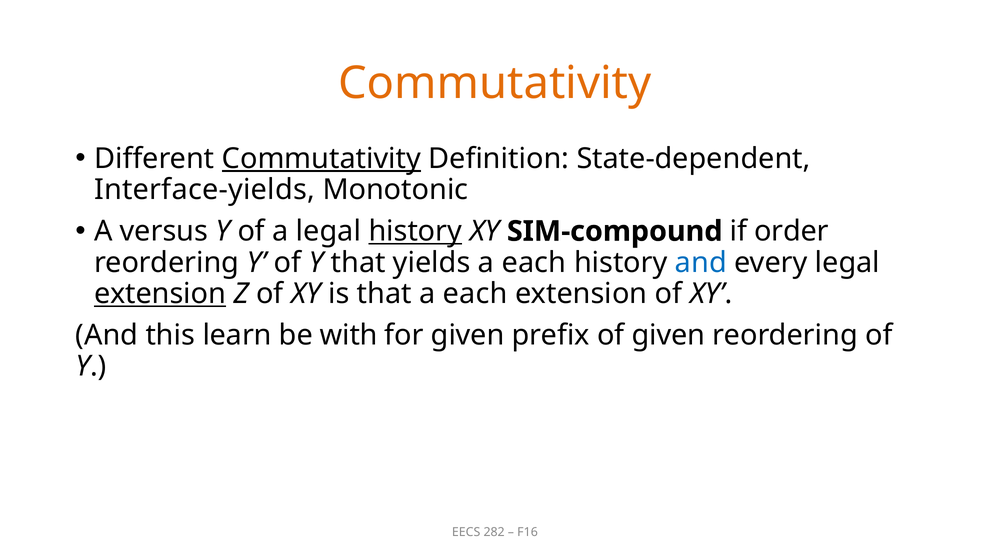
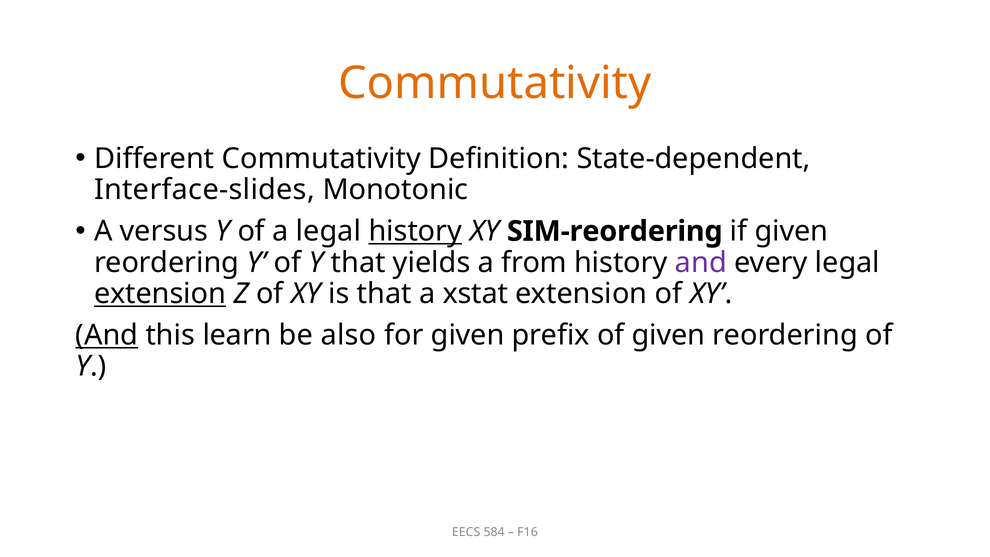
Commutativity at (321, 159) underline: present -> none
Interface-yields: Interface-yields -> Interface-slides
SIM-compound: SIM-compound -> SIM-reordering
if order: order -> given
yields a each: each -> from
and at (701, 262) colour: blue -> purple
each at (475, 294): each -> xstat
And at (107, 335) underline: none -> present
with: with -> also
282: 282 -> 584
